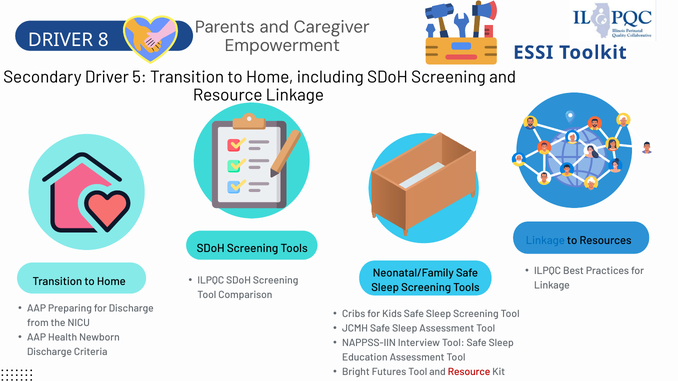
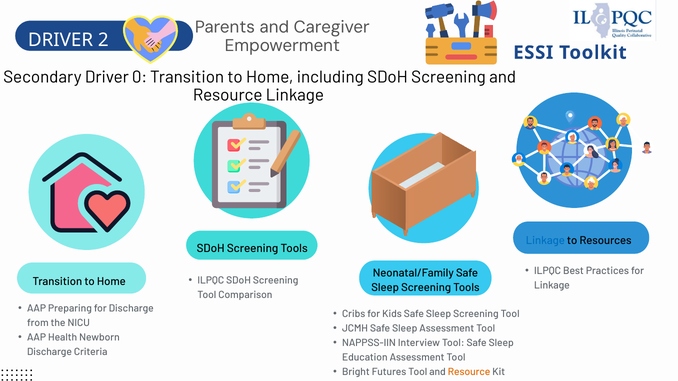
8: 8 -> 2
5: 5 -> 0
Resource at (469, 372) colour: red -> orange
